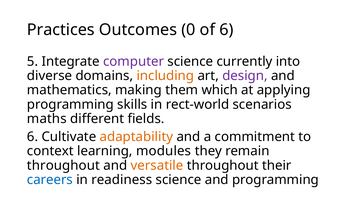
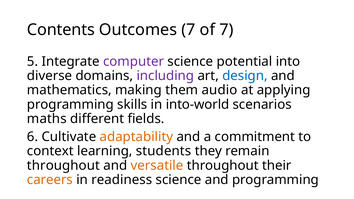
Practices: Practices -> Contents
Outcomes 0: 0 -> 7
of 6: 6 -> 7
currently: currently -> potential
including colour: orange -> purple
design colour: purple -> blue
which: which -> audio
rect-world: rect-world -> into-world
modules: modules -> students
careers colour: blue -> orange
